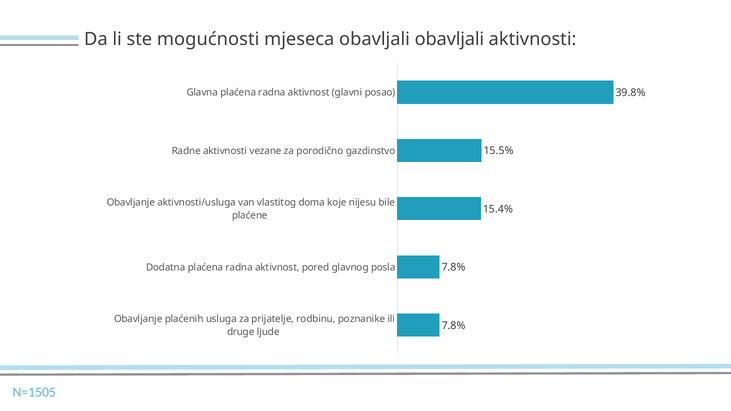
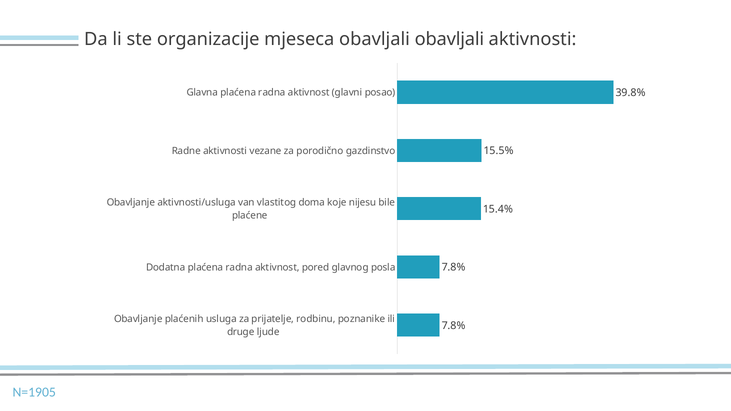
mogućnosti: mogućnosti -> organizacije
N=1505: N=1505 -> N=1905
